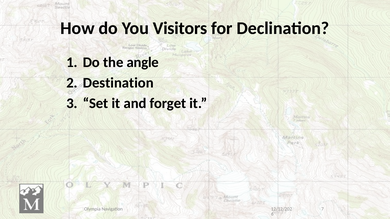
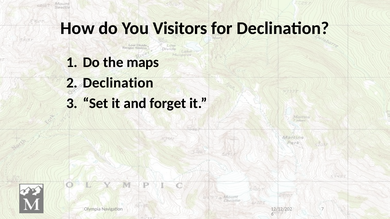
angle: angle -> maps
Destination at (118, 83): Destination -> Declination
